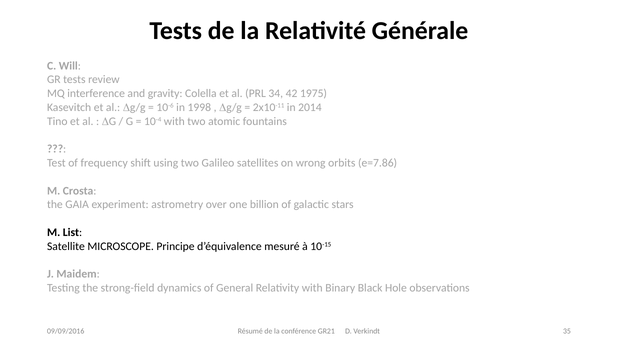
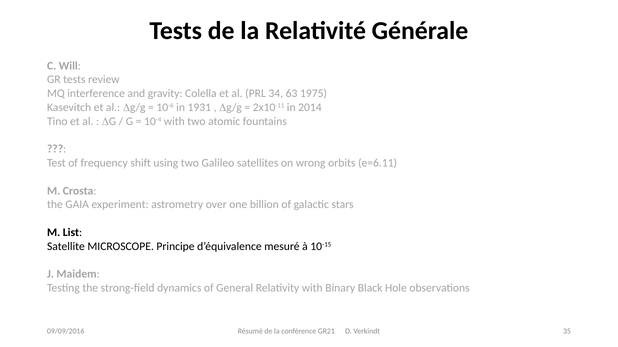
42: 42 -> 63
1998: 1998 -> 1931
e=7.86: e=7.86 -> e=6.11
